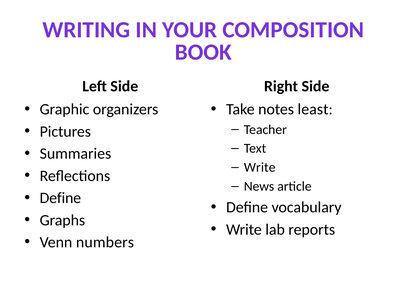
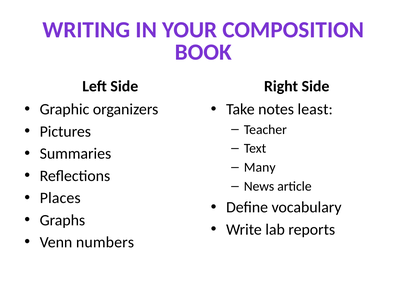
Write at (260, 168): Write -> Many
Define at (60, 198): Define -> Places
